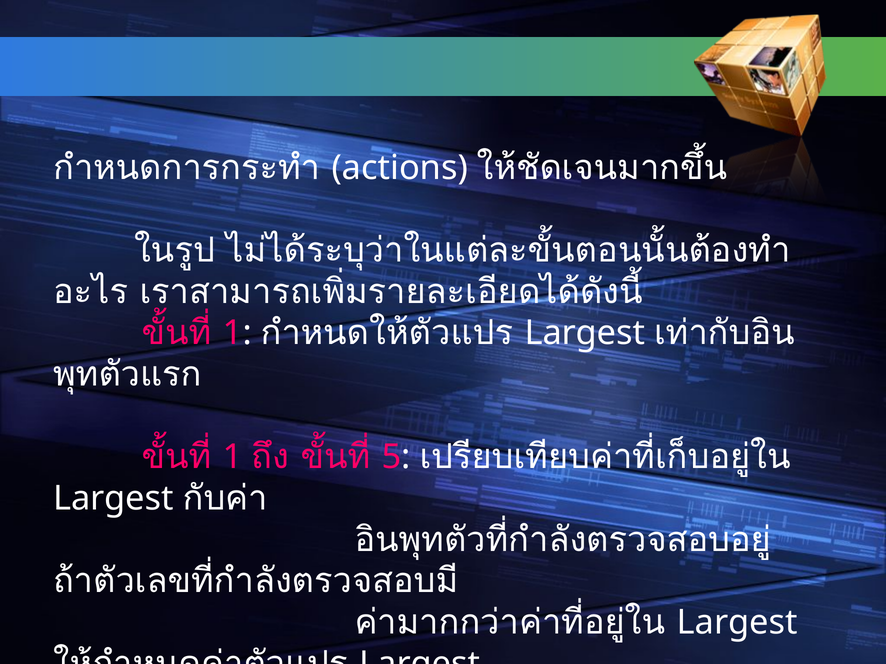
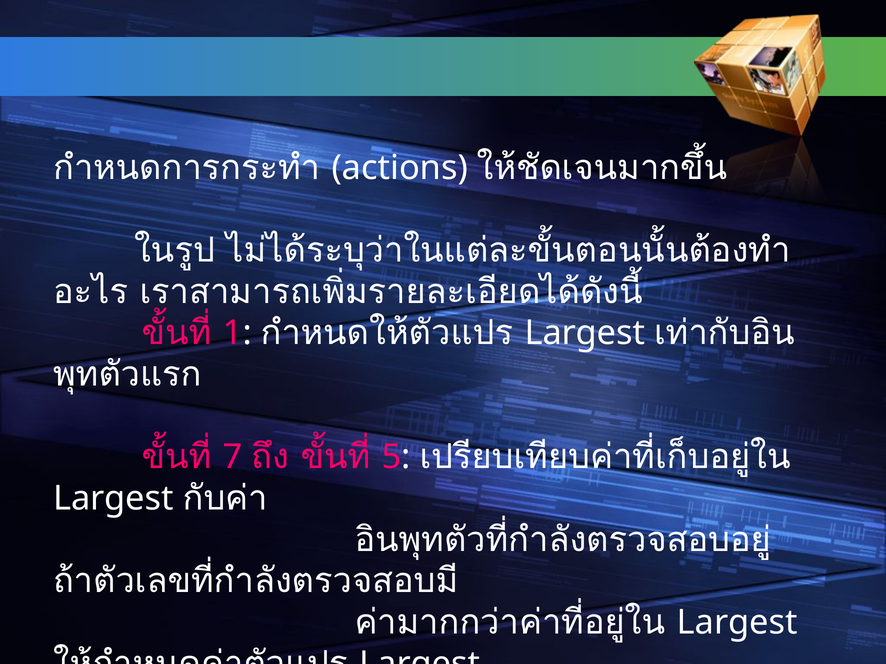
1 at (233, 457): 1 -> 7
